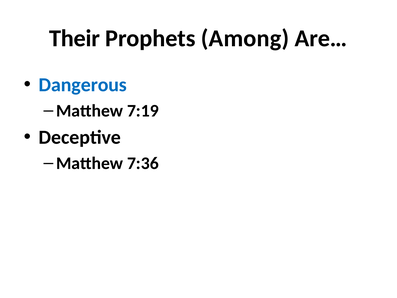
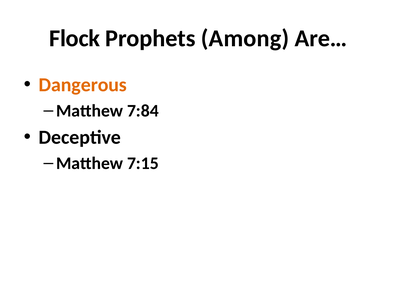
Their: Their -> Flock
Dangerous colour: blue -> orange
7:19: 7:19 -> 7:84
7:36: 7:36 -> 7:15
